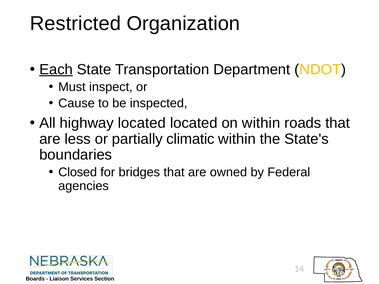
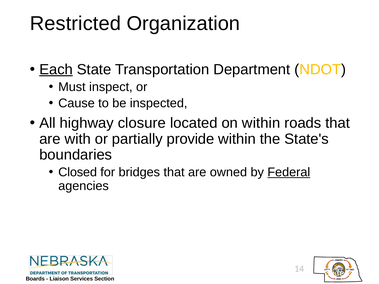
highway located: located -> closure
less: less -> with
climatic: climatic -> provide
Federal underline: none -> present
72: 72 -> 24
